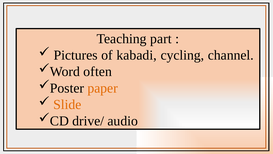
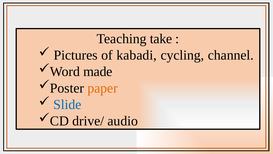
part: part -> take
often: often -> made
Slide colour: orange -> blue
